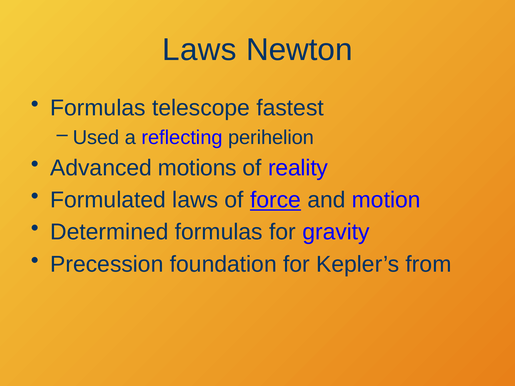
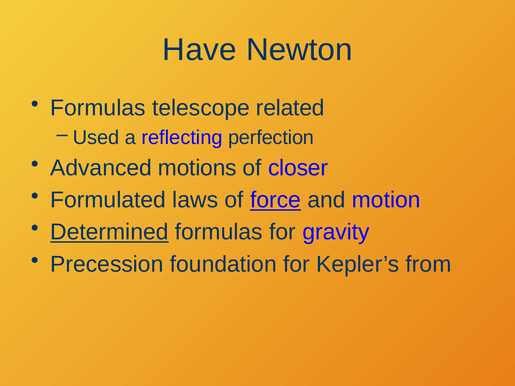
Laws at (200, 50): Laws -> Have
fastest: fastest -> related
perihelion: perihelion -> perfection
reality: reality -> closer
Determined underline: none -> present
